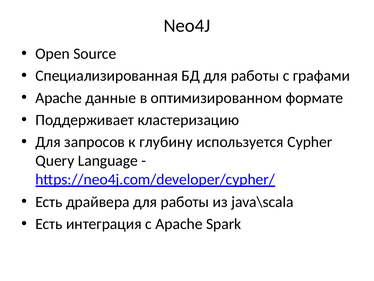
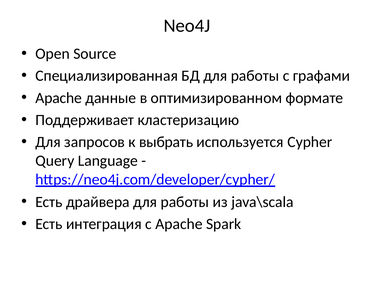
глубину: глубину -> выбрать
